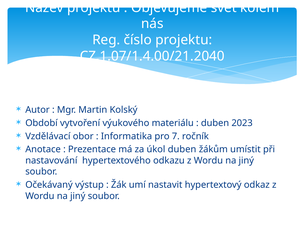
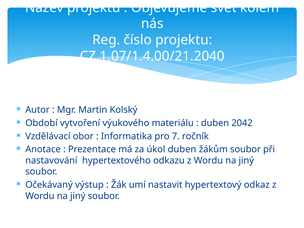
2023: 2023 -> 2042
žákům umístit: umístit -> soubor
